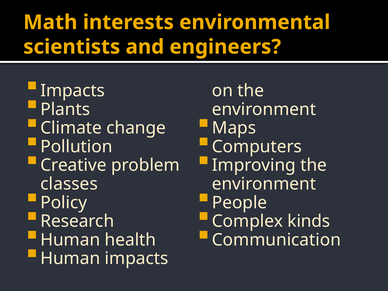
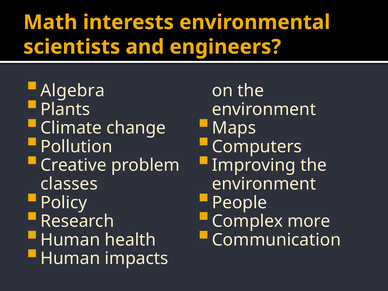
Impacts at (73, 91): Impacts -> Algebra
kinds: kinds -> more
